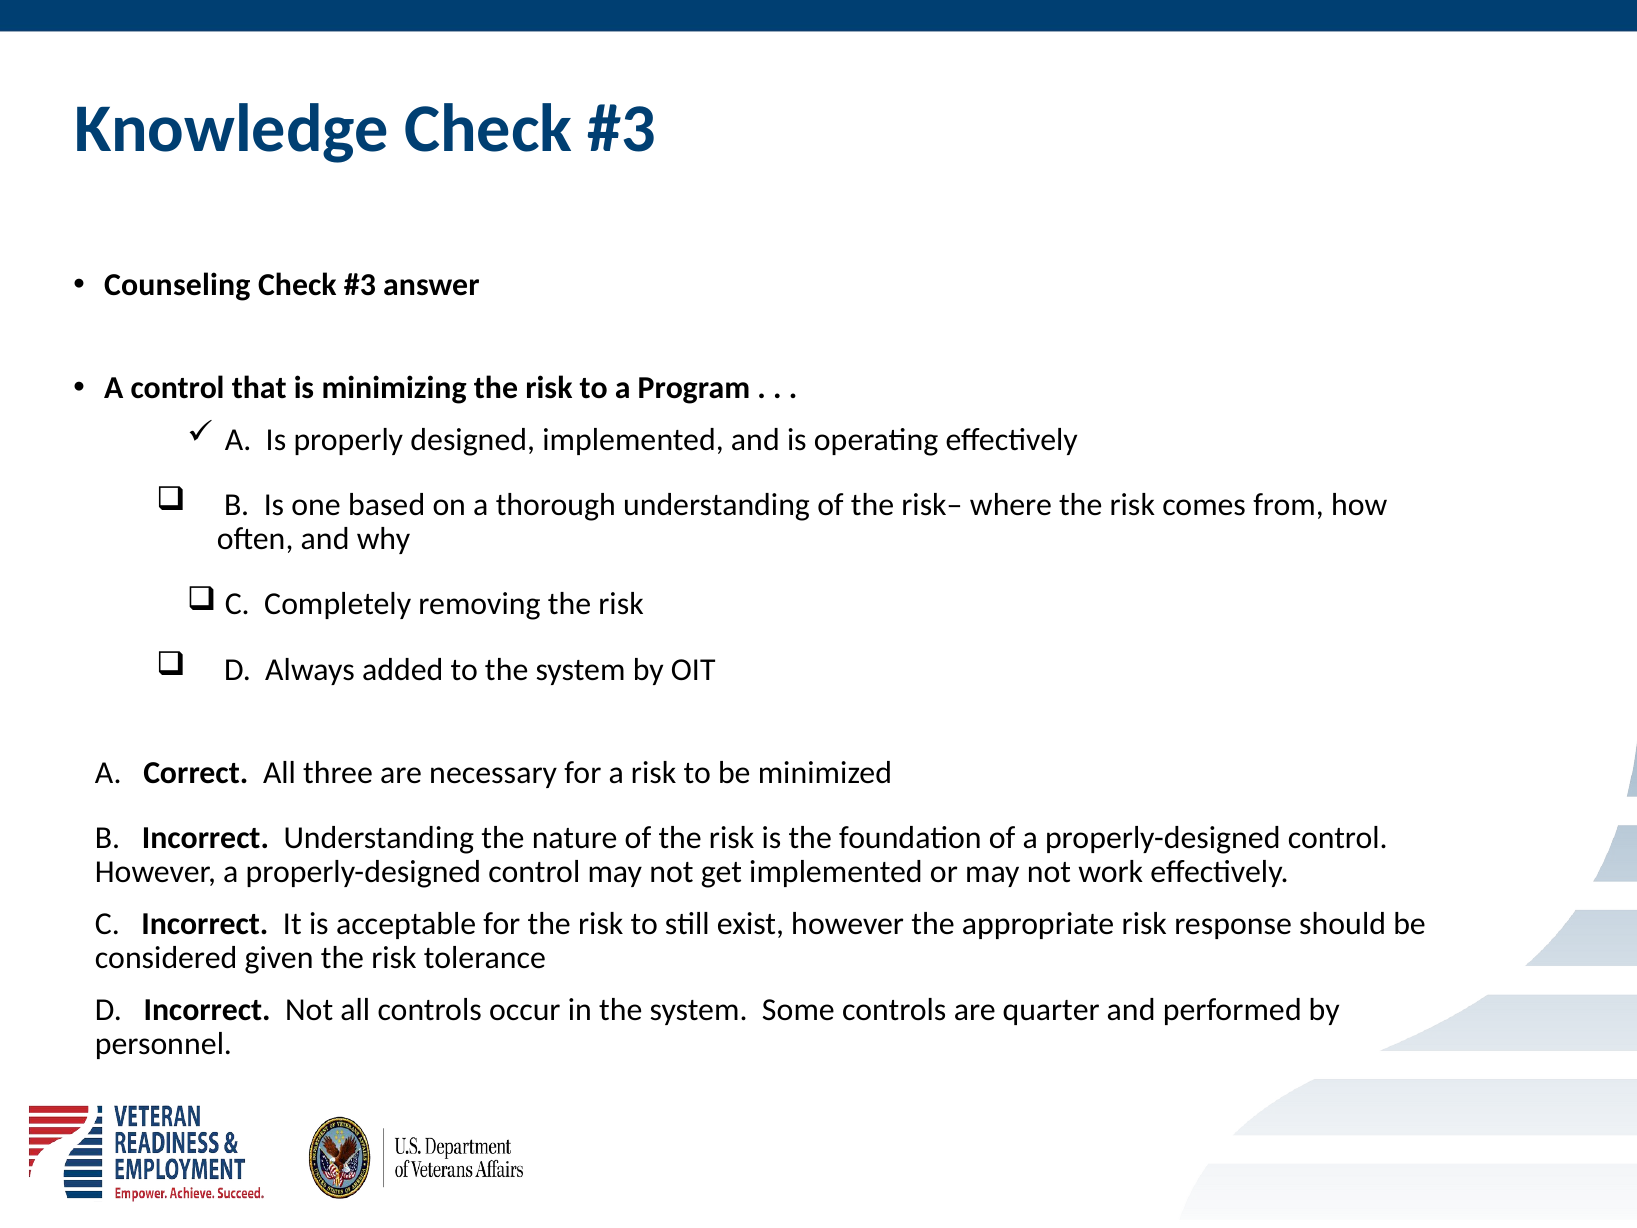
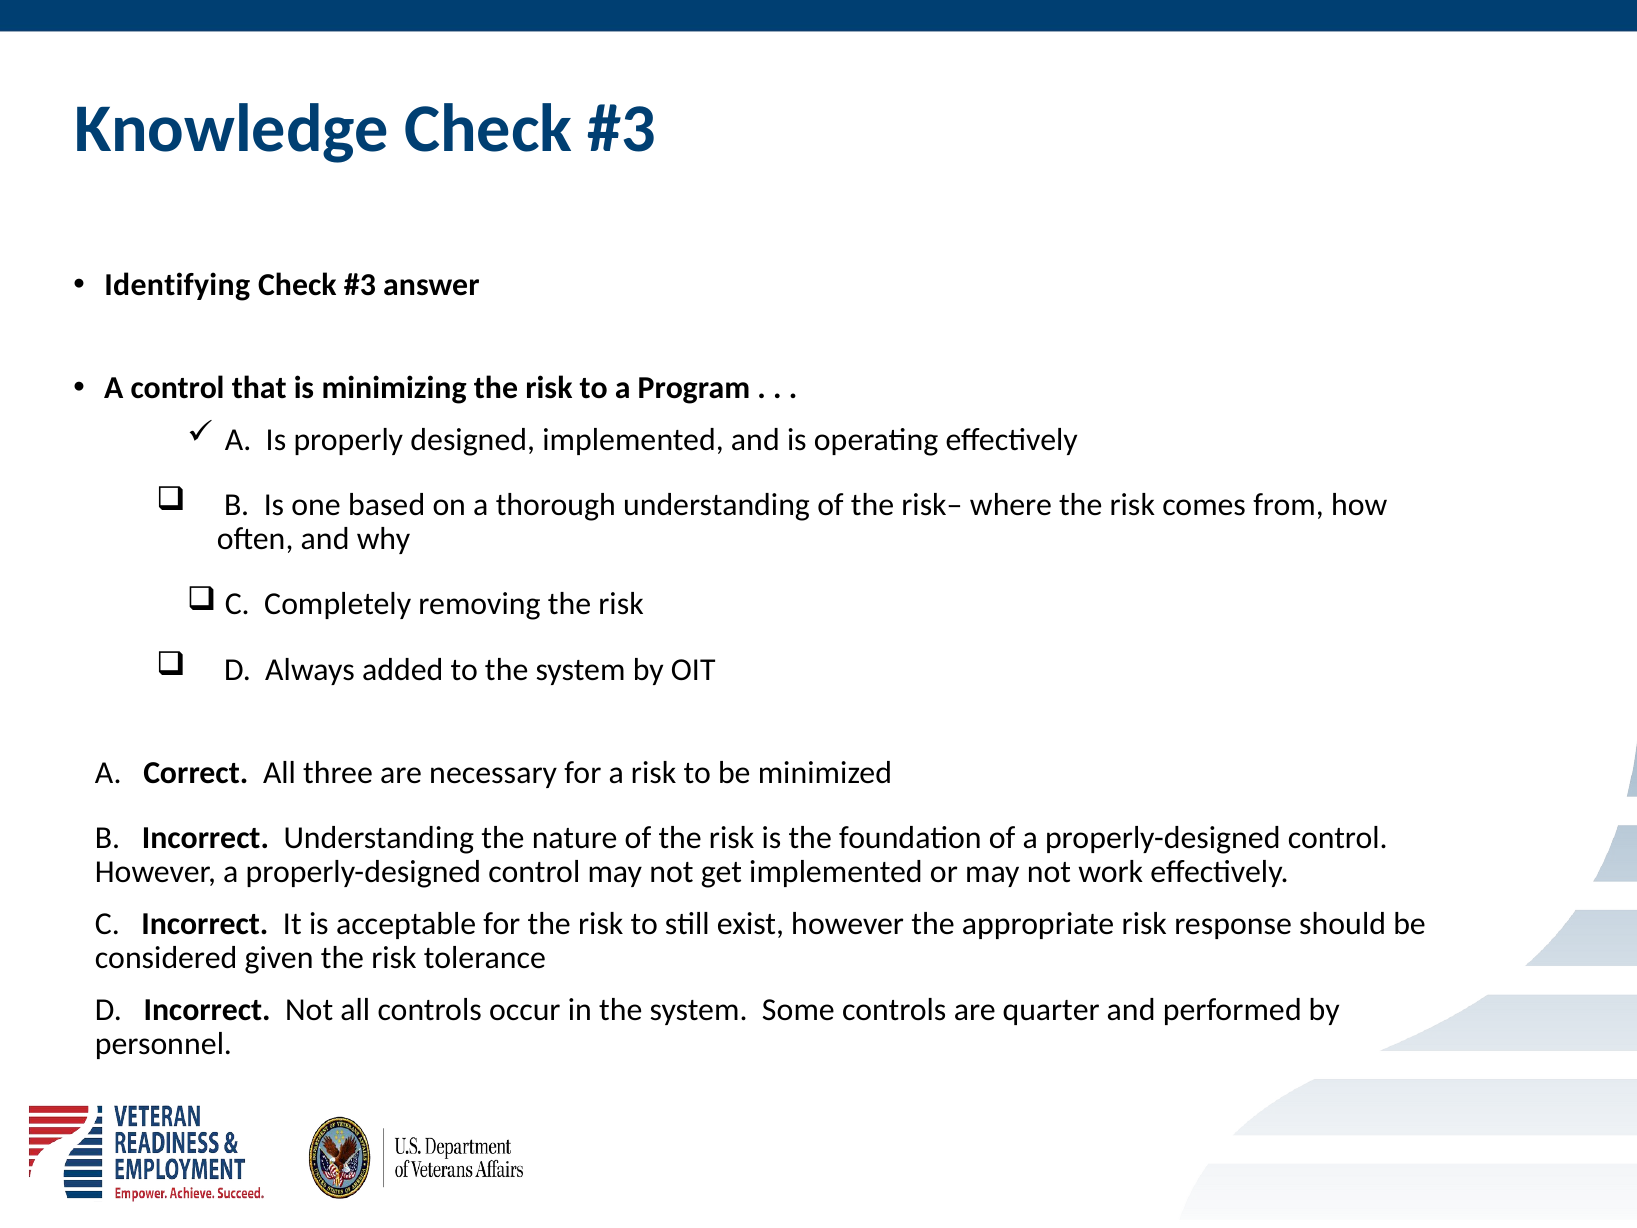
Counseling: Counseling -> Identifying
